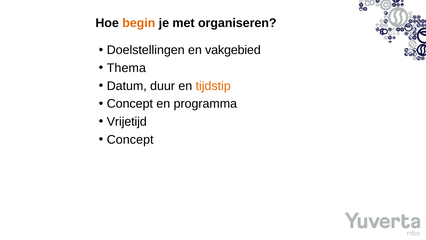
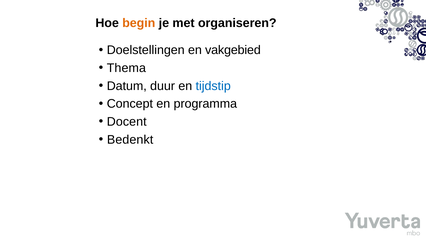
tijdstip colour: orange -> blue
Vrijetijd: Vrijetijd -> Docent
Concept at (130, 139): Concept -> Bedenkt
